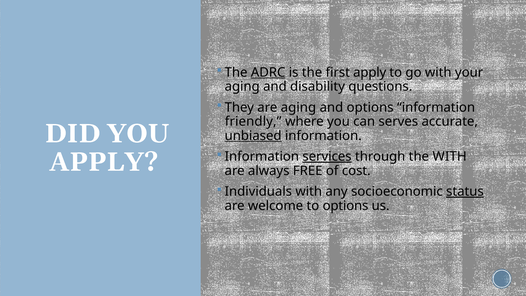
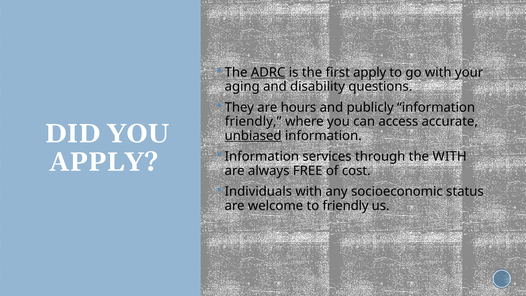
are aging: aging -> hours
and options: options -> publicly
serves: serves -> access
services underline: present -> none
status underline: present -> none
to options: options -> friendly
